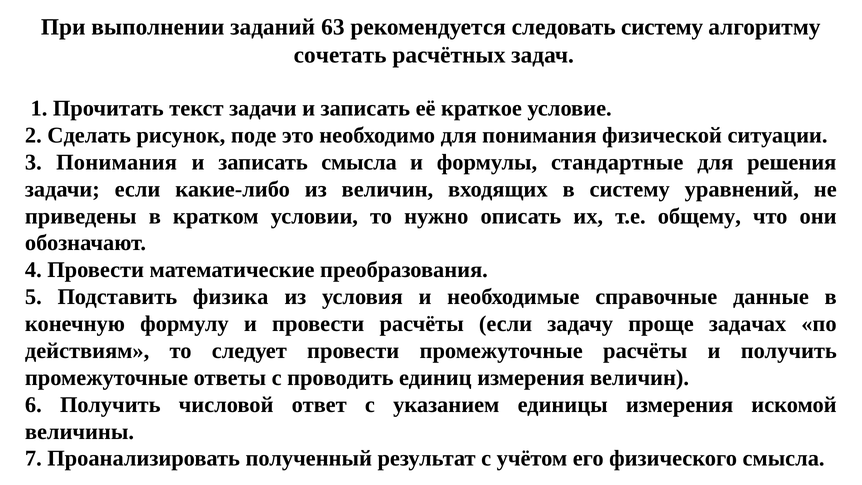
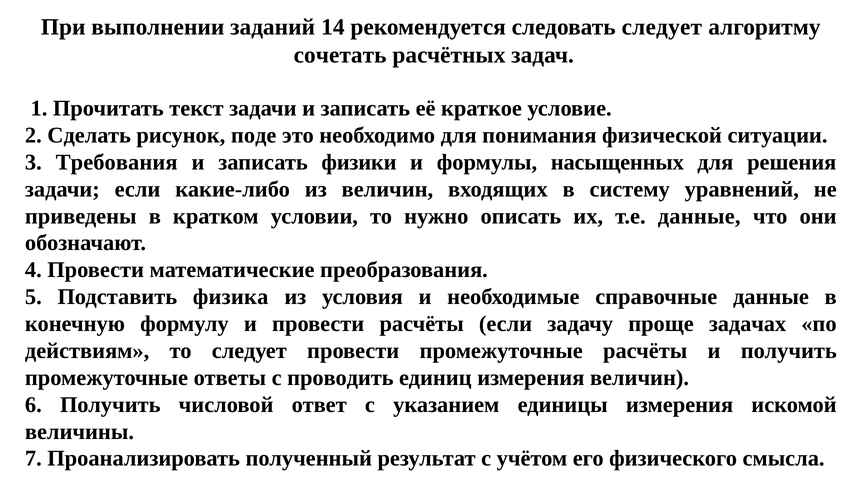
63: 63 -> 14
следовать систему: систему -> следует
3 Понимания: Понимания -> Требования
записать смысла: смысла -> физики
стандартные: стандартные -> насыщенных
т.е общему: общему -> данные
